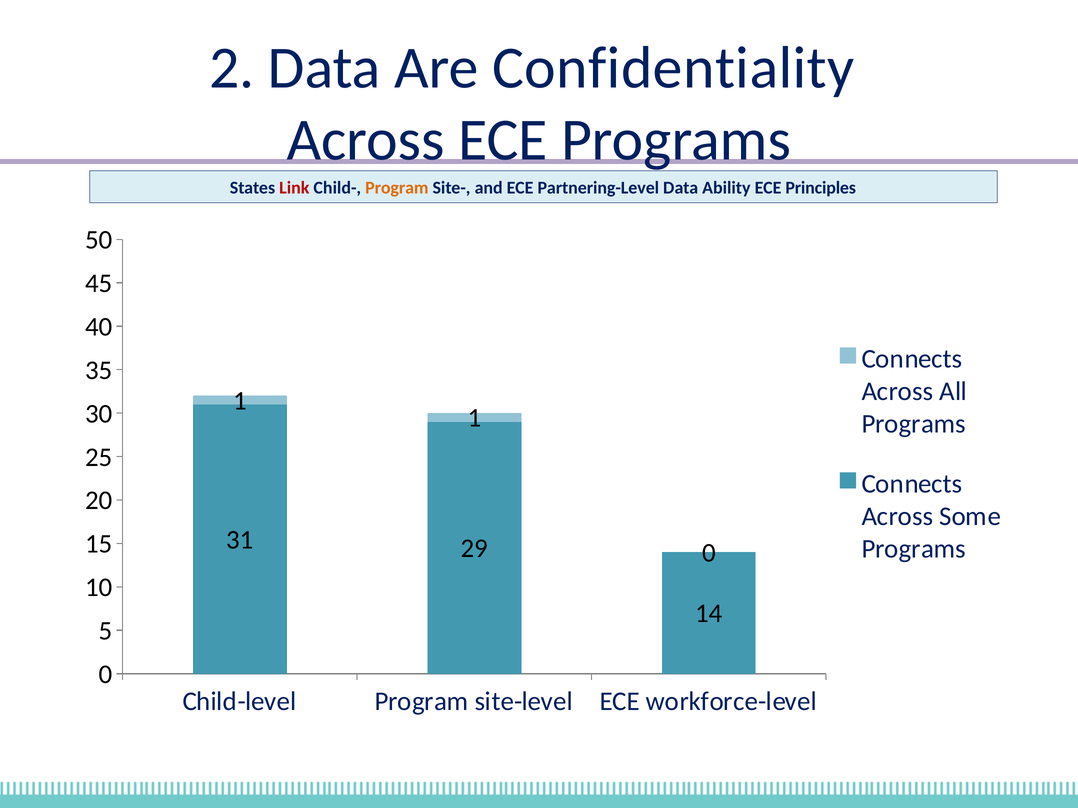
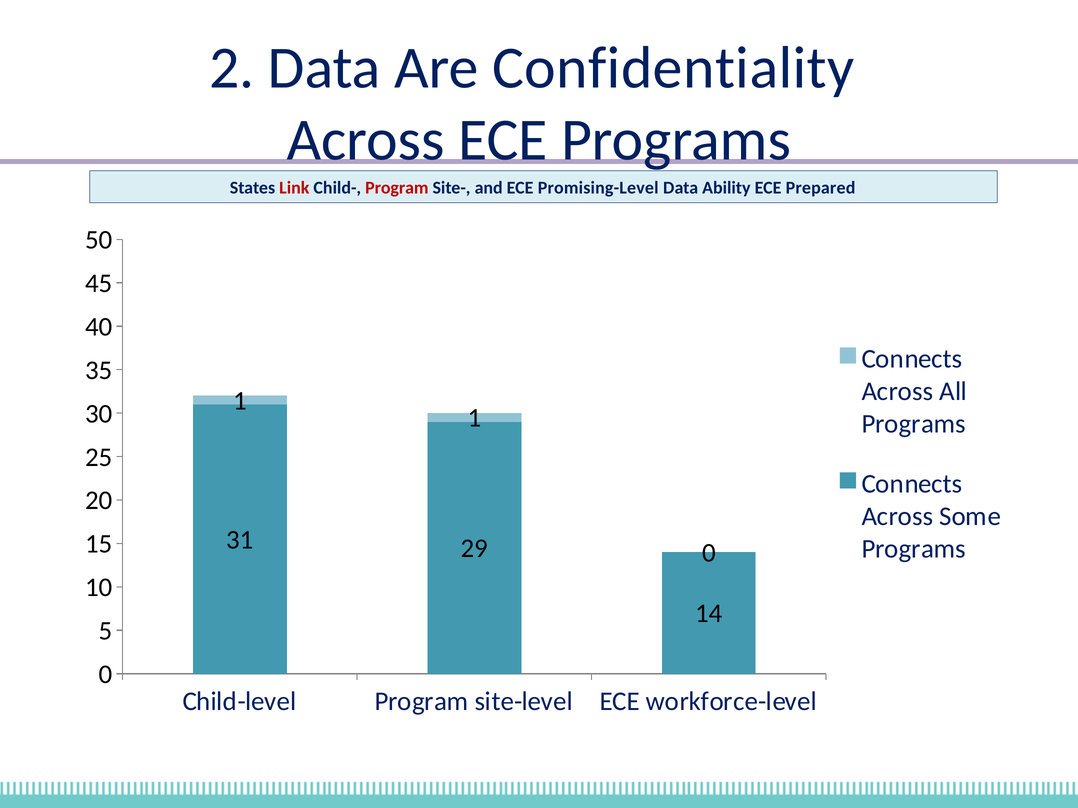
Program at (397, 188) colour: orange -> red
Partnering-Level: Partnering-Level -> Promising-Level
Principles: Principles -> Prepared
